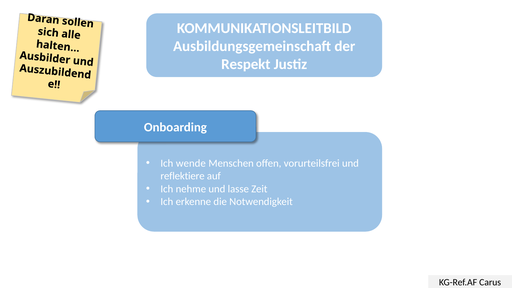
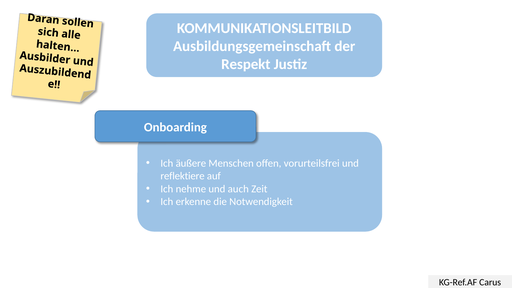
wende: wende -> äußere
lasse: lasse -> auch
